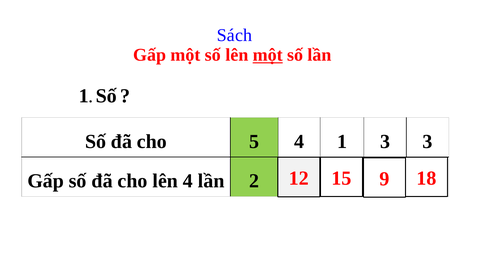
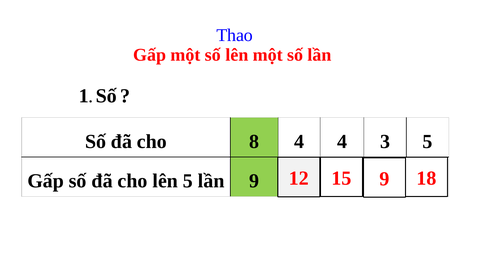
Sách: Sách -> Thao
một at (268, 55) underline: present -> none
5: 5 -> 8
4 1: 1 -> 4
3 3: 3 -> 5
lên 4: 4 -> 5
lần 2: 2 -> 9
